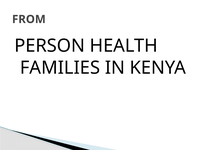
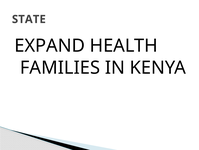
FROM: FROM -> STATE
PERSON: PERSON -> EXPAND
